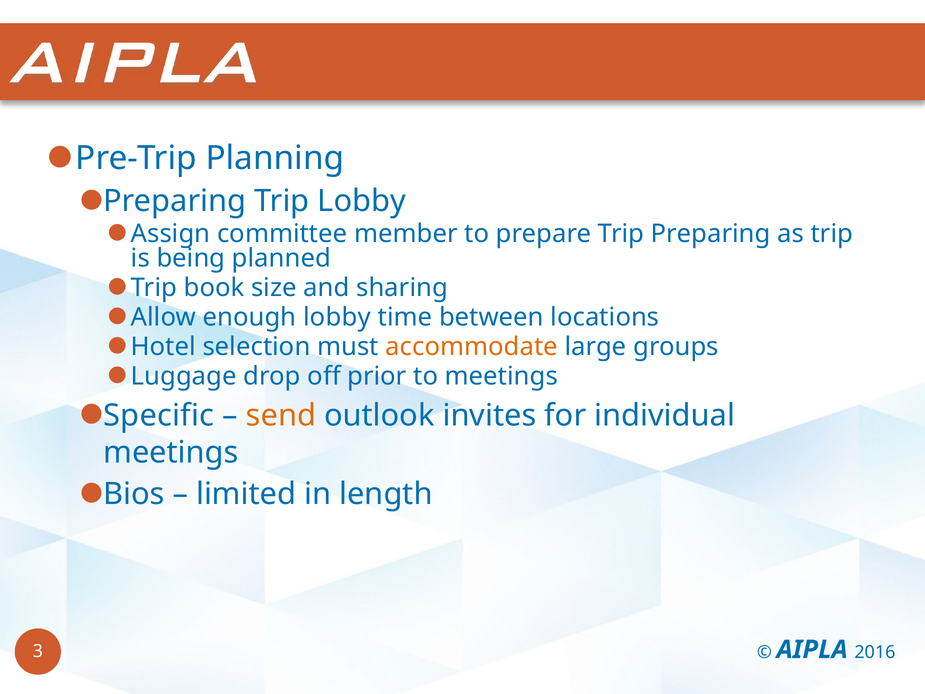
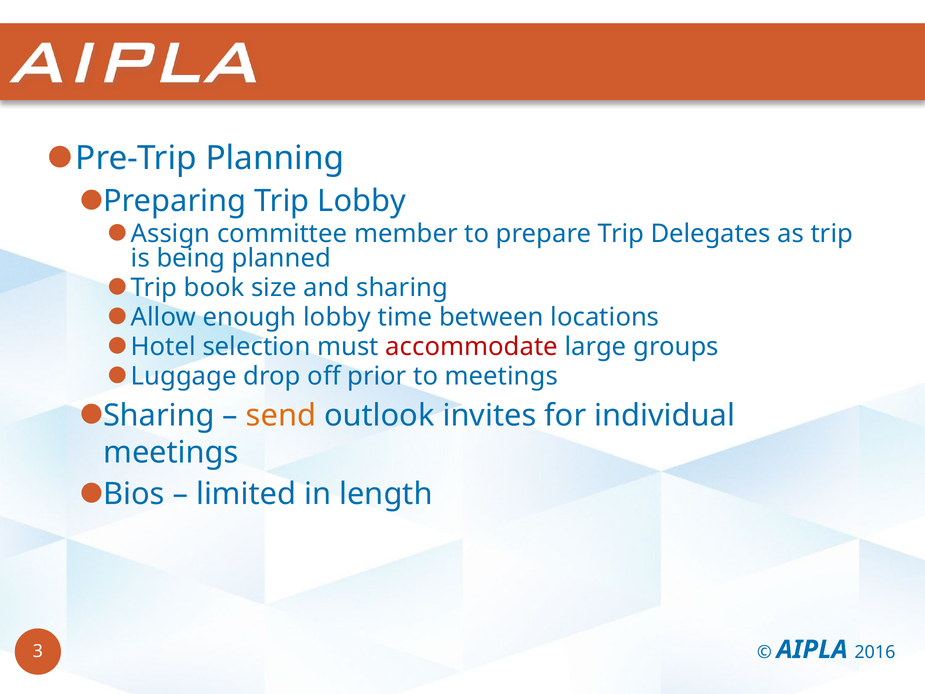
Trip Preparing: Preparing -> Delegates
accommodate colour: orange -> red
Specific at (159, 415): Specific -> Sharing
